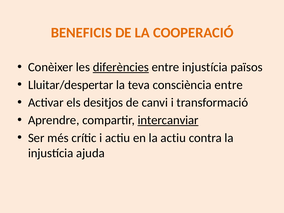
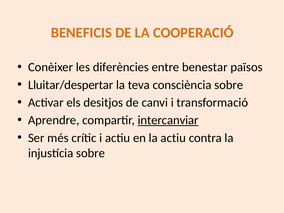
diferències underline: present -> none
entre injustícia: injustícia -> benestar
consciència entre: entre -> sobre
injustícia ajuda: ajuda -> sobre
